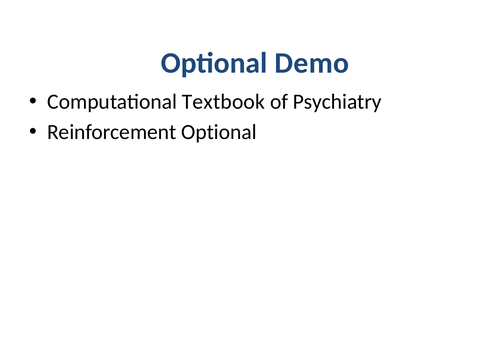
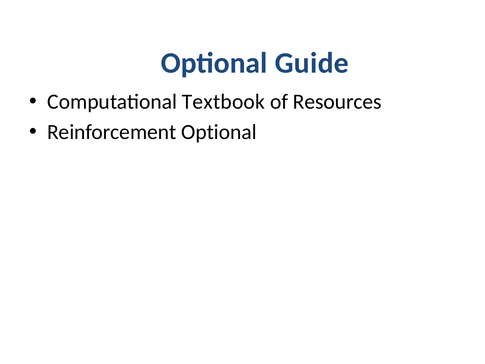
Demo: Demo -> Guide
Psychiatry: Psychiatry -> Resources
